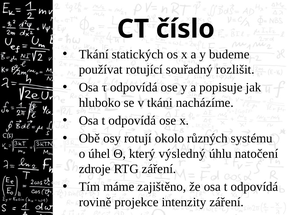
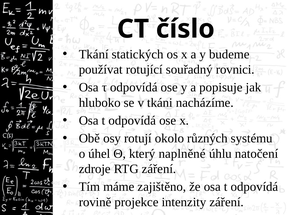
rozlišit: rozlišit -> rovnici
výsledný: výsledný -> naplněné
